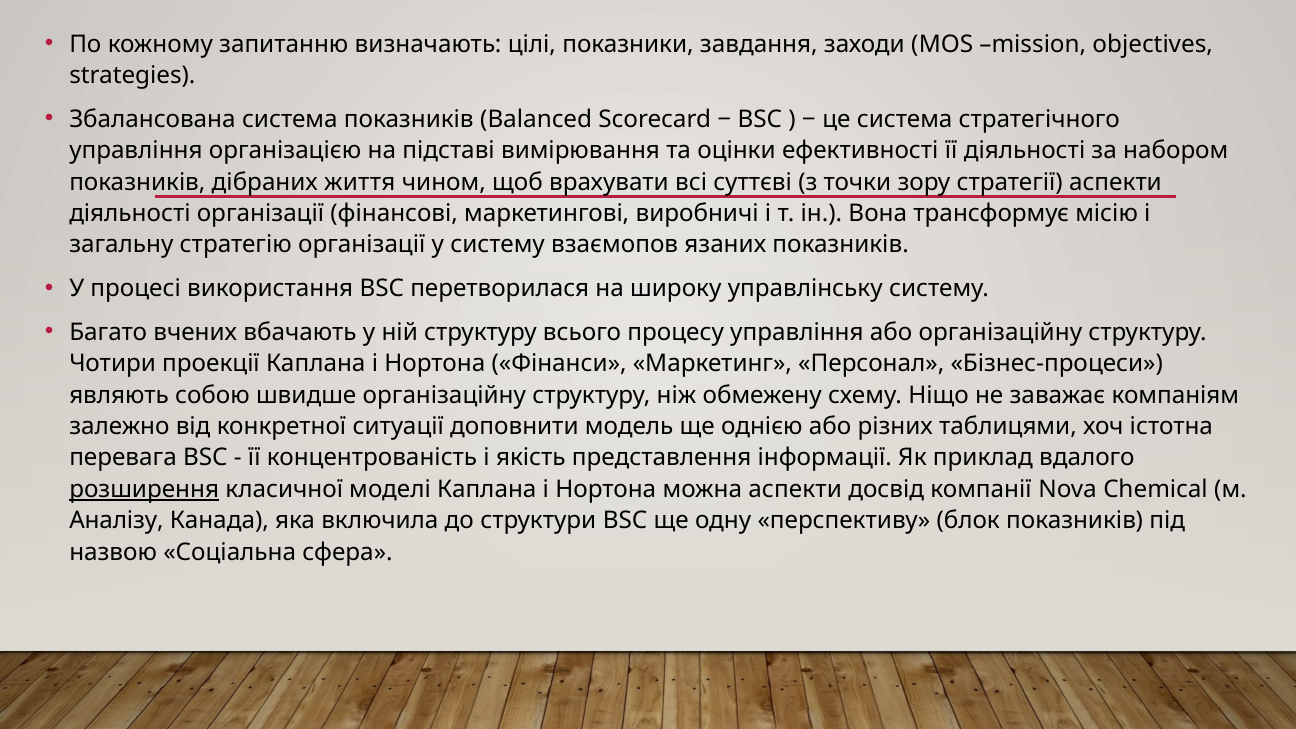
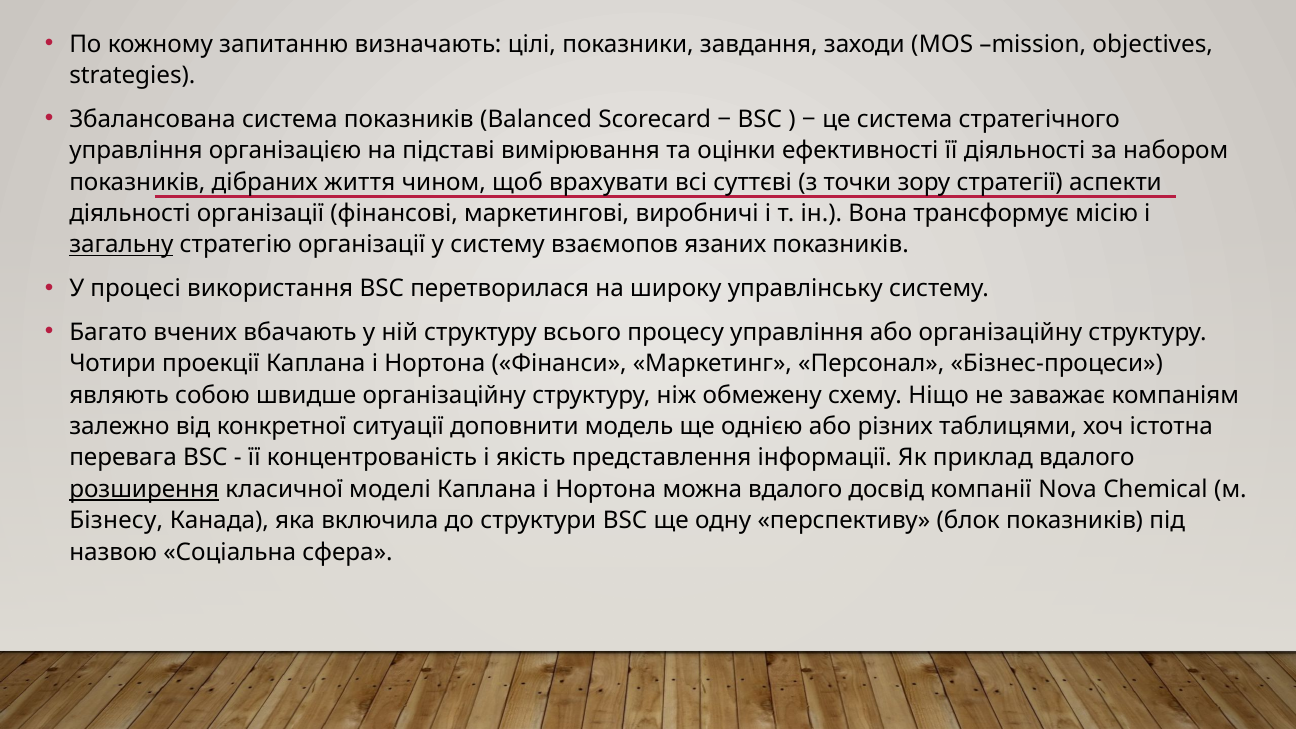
загальну underline: none -> present
можна аспекти: аспекти -> вдалого
Аналізу: Аналізу -> Бізнесу
